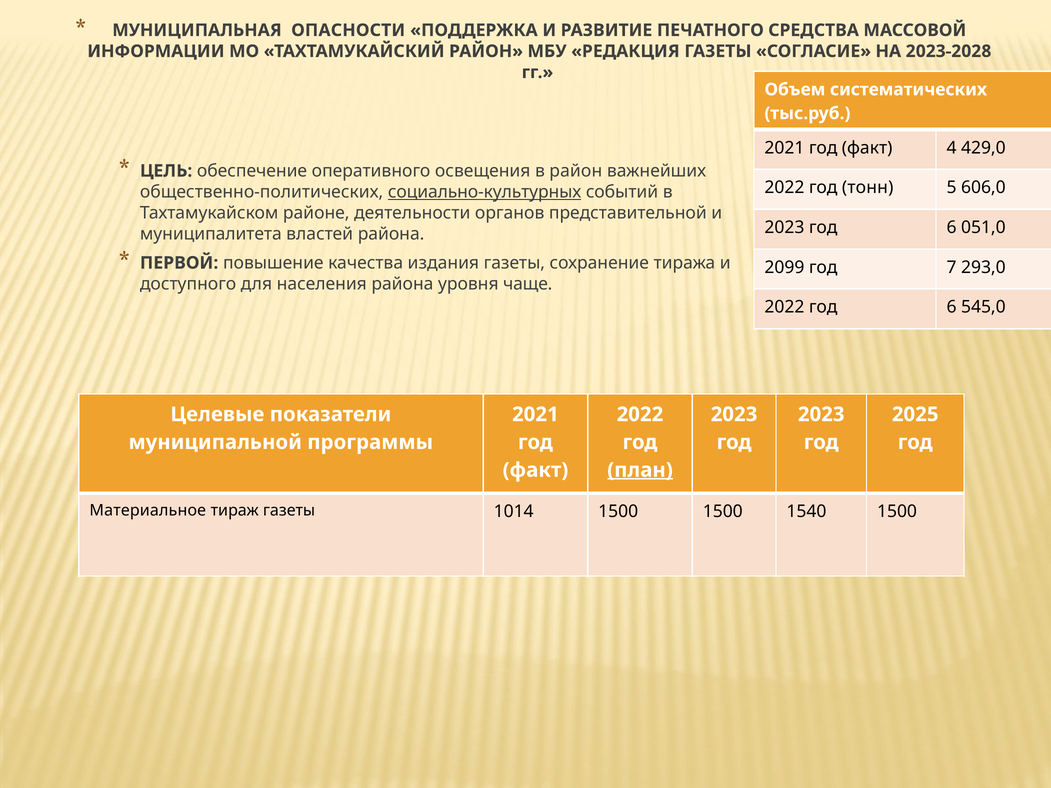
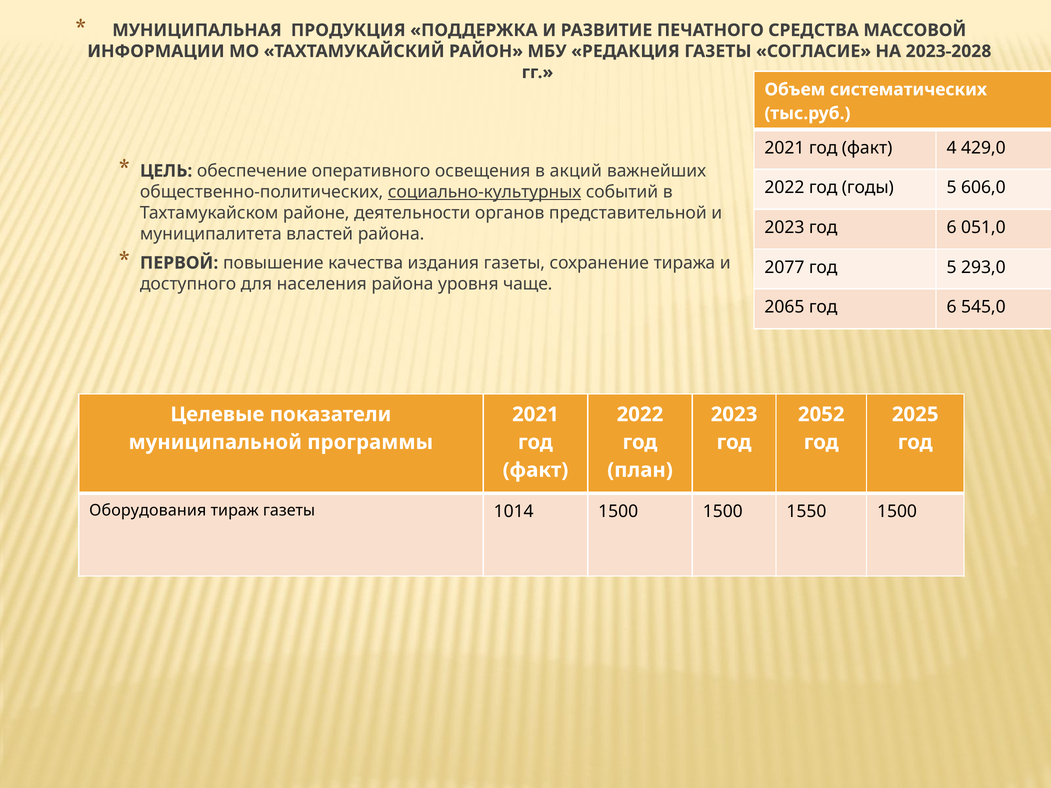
ОПАСНОСТИ: ОПАСНОСТИ -> ПРОДУКЦИЯ
в район: район -> акций
тонн: тонн -> годы
2099: 2099 -> 2077
год 7: 7 -> 5
2022 at (784, 307): 2022 -> 2065
2023 at (821, 415): 2023 -> 2052
план underline: present -> none
Материальное: Материальное -> Оборудования
1540: 1540 -> 1550
